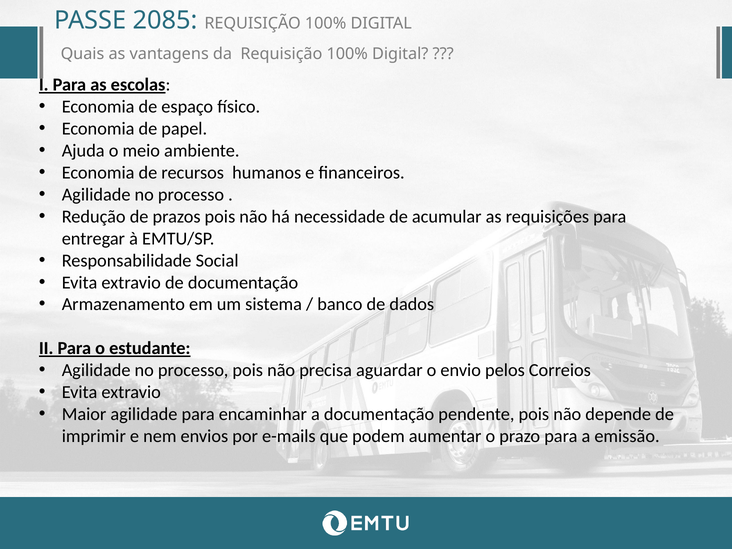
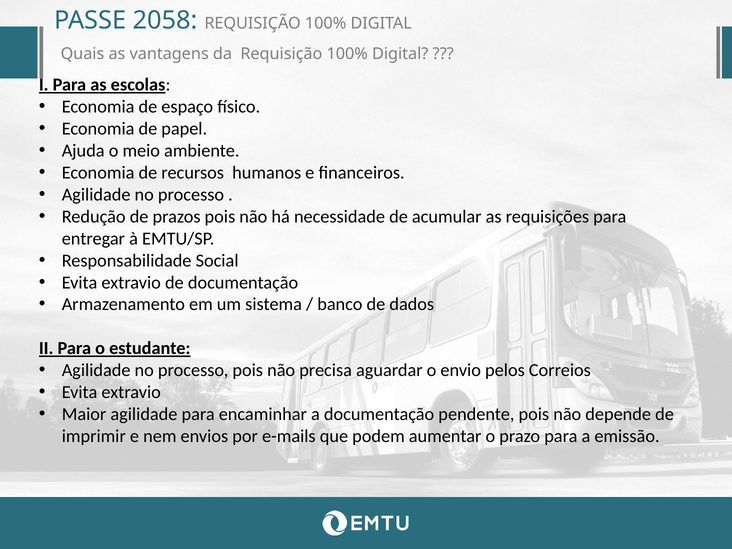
2085: 2085 -> 2058
